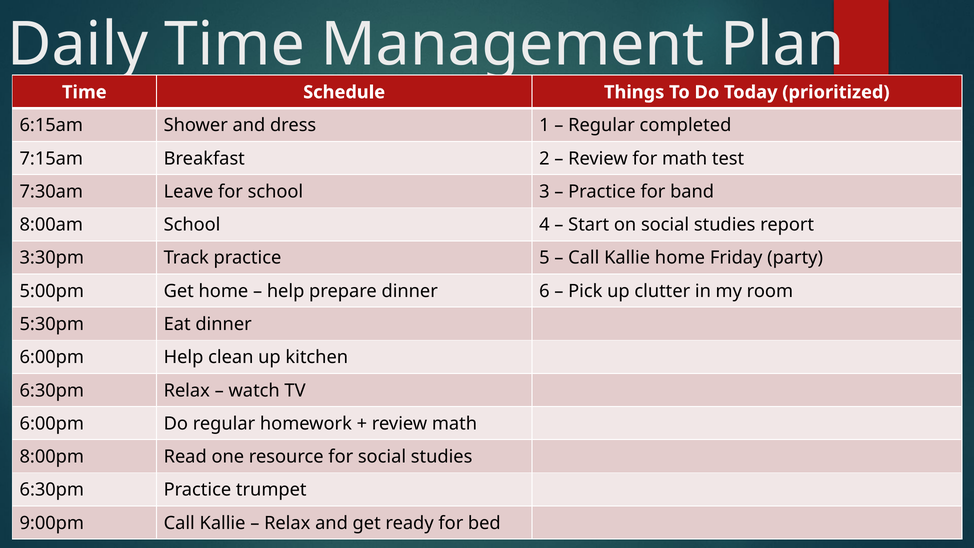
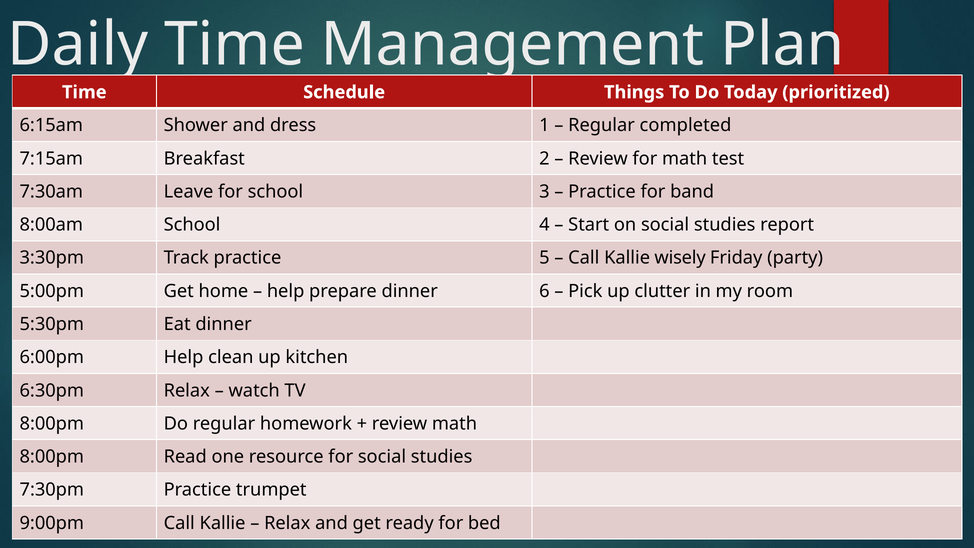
Kallie home: home -> wisely
6:00pm at (52, 424): 6:00pm -> 8:00pm
6:30pm at (52, 490): 6:30pm -> 7:30pm
